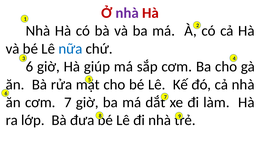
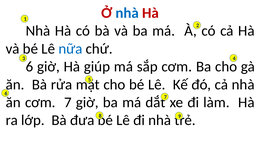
nhà at (127, 13) colour: purple -> blue
